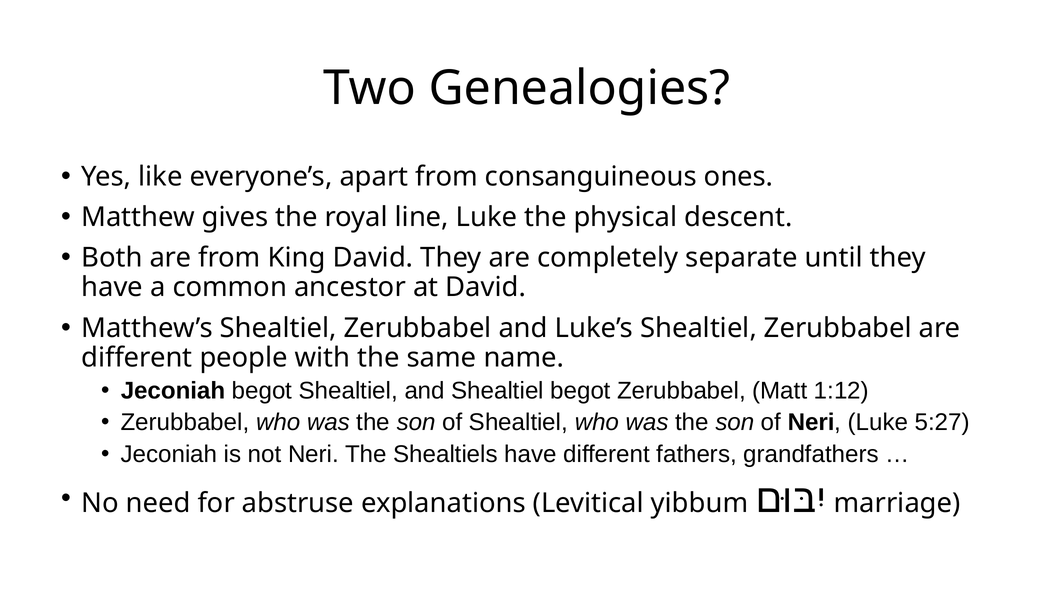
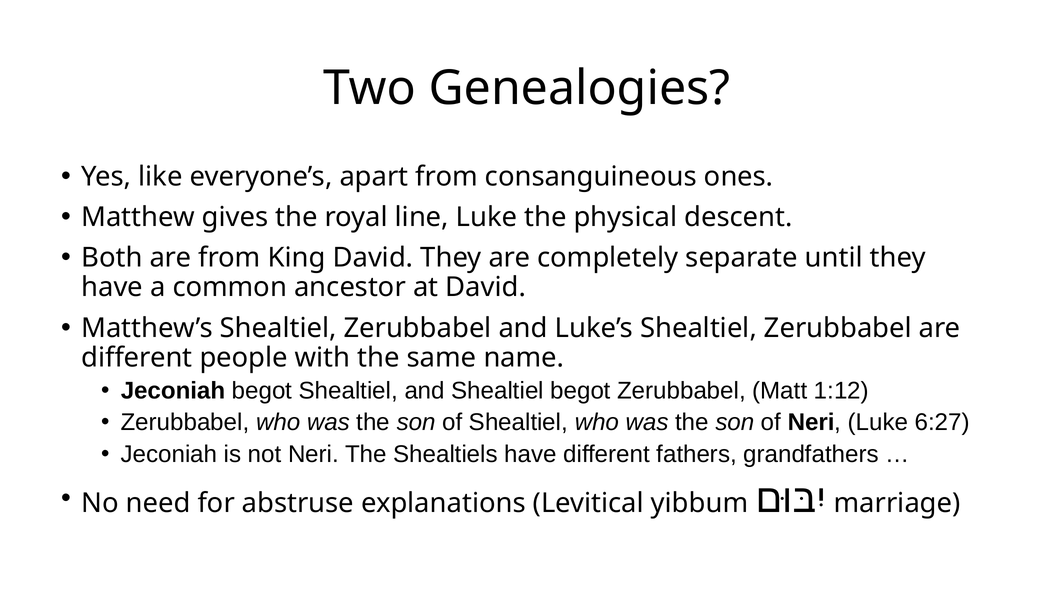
5:27: 5:27 -> 6:27
